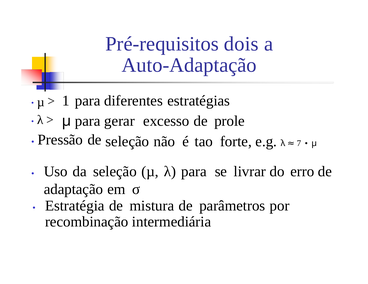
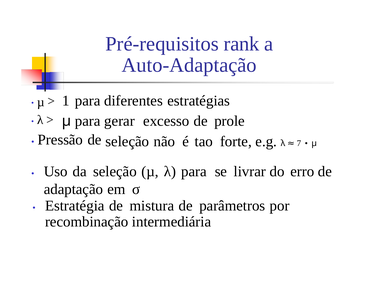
dois: dois -> rank
